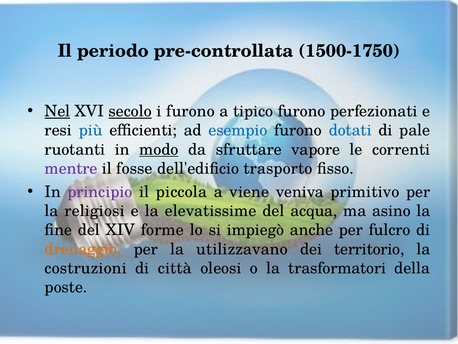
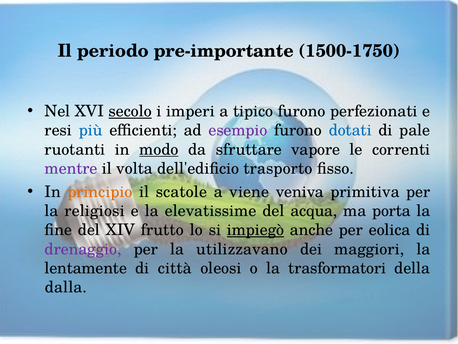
pre-controllata: pre-controllata -> pre-importante
Nel underline: present -> none
i furono: furono -> imperi
esempio colour: blue -> purple
fosse: fosse -> volta
principio colour: purple -> orange
piccola: piccola -> scatole
primitivo: primitivo -> primitiva
asino: asino -> porta
forme: forme -> frutto
impiegò underline: none -> present
fulcro: fulcro -> eolica
drenaggio colour: orange -> purple
territorio: territorio -> maggiori
costruzioni: costruzioni -> lentamente
poste: poste -> dalla
